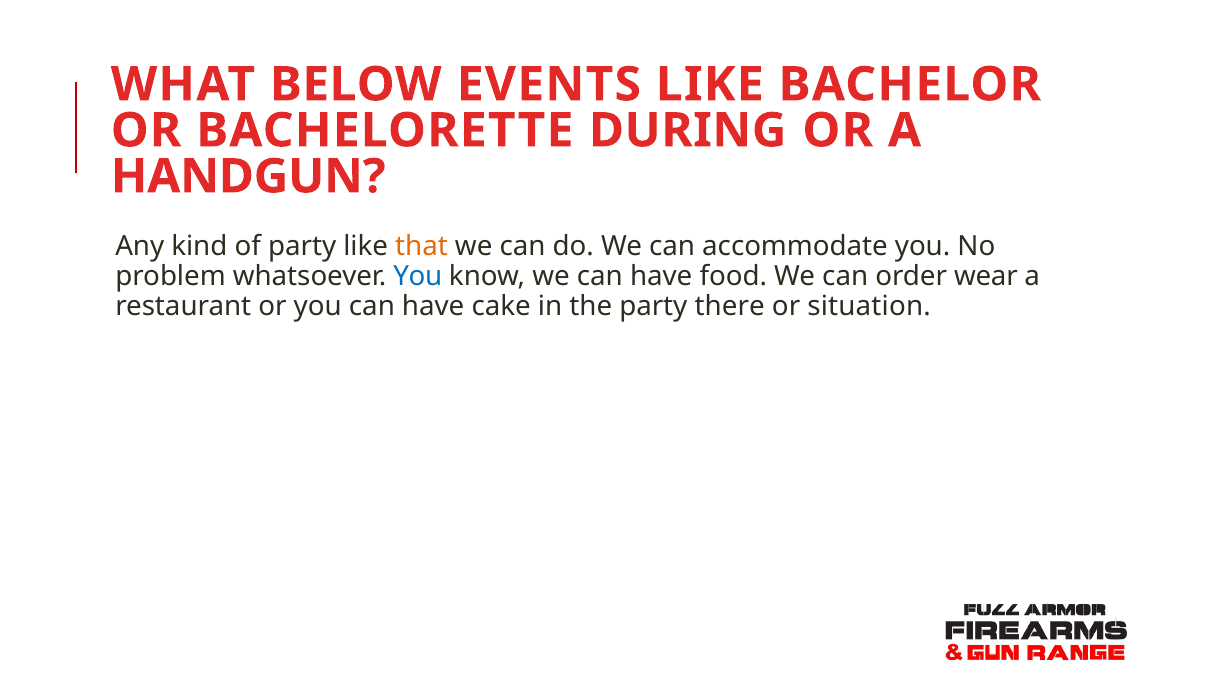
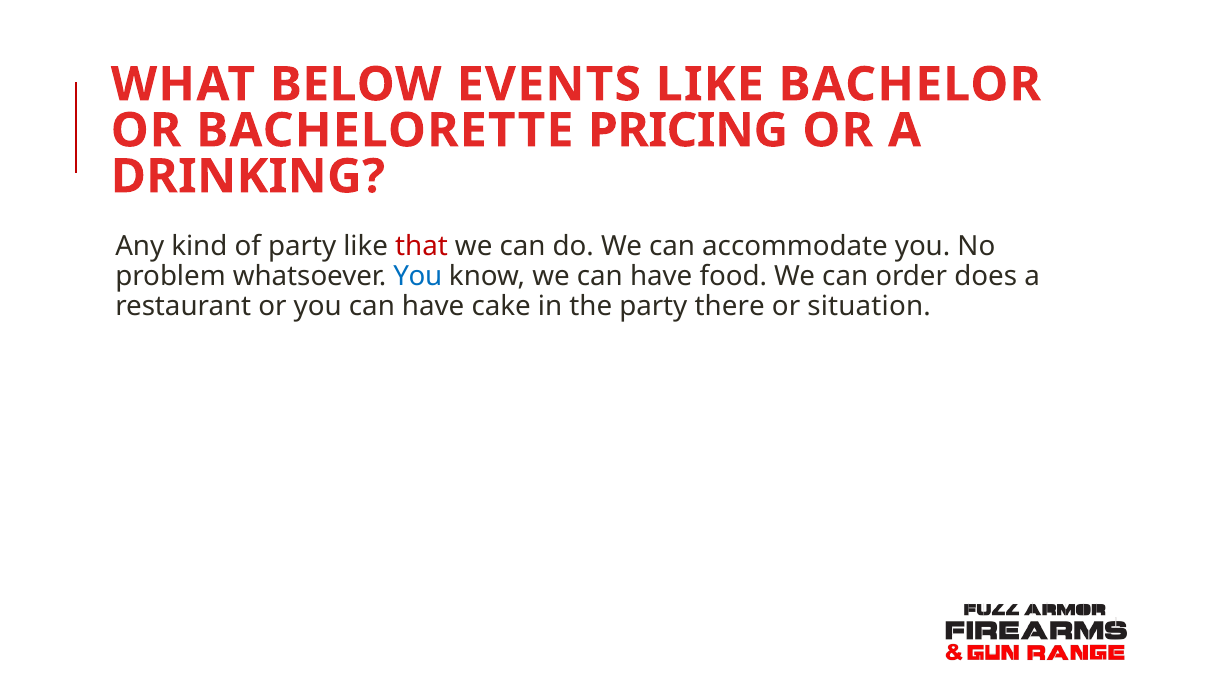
DURING: DURING -> PRICING
HANDGUN: HANDGUN -> DRINKING
that colour: orange -> red
wear: wear -> does
